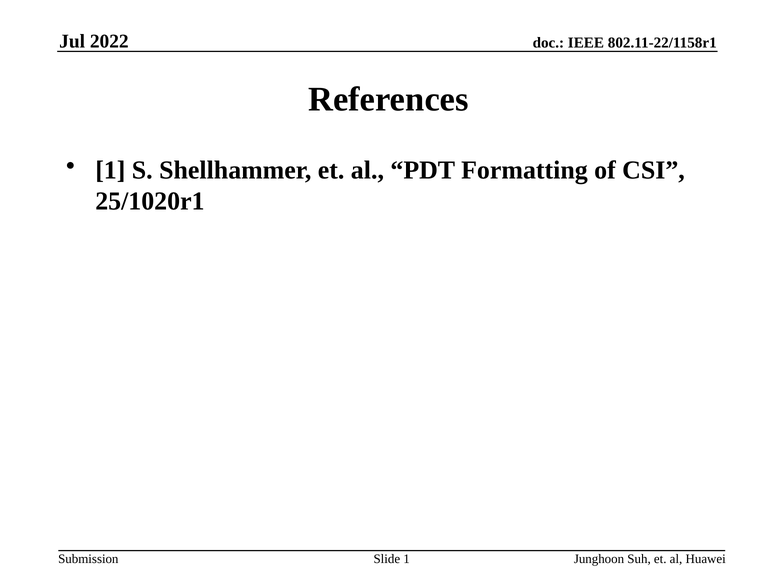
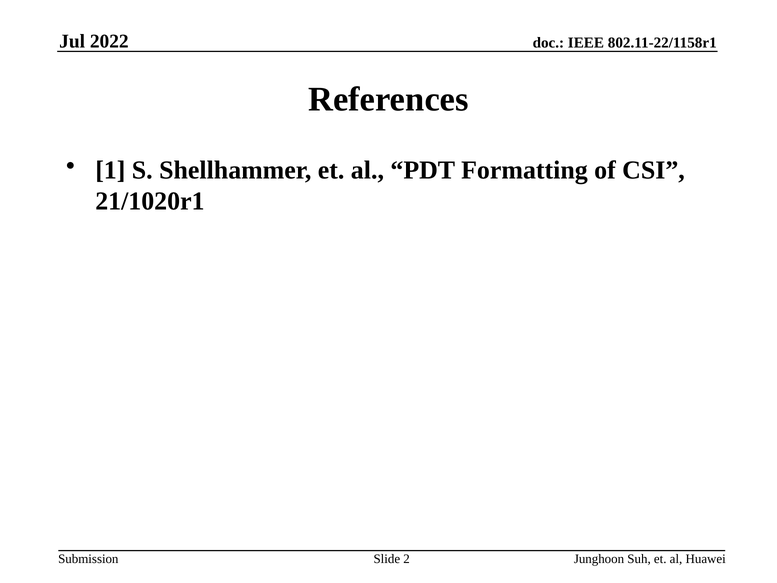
25/1020r1: 25/1020r1 -> 21/1020r1
Slide 1: 1 -> 2
